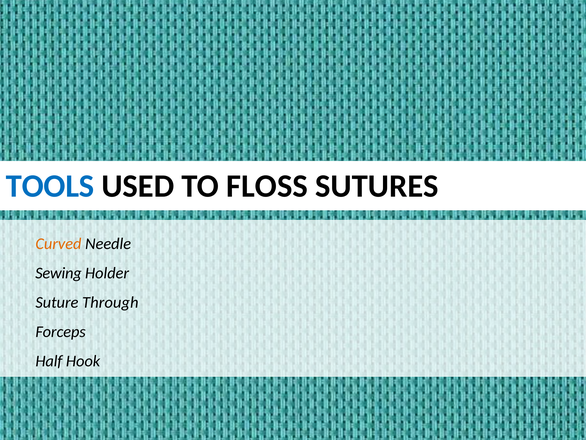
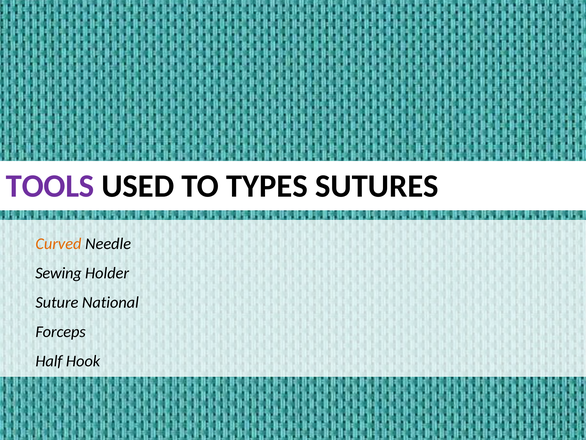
TOOLS colour: blue -> purple
FLOSS: FLOSS -> TYPES
Through: Through -> National
